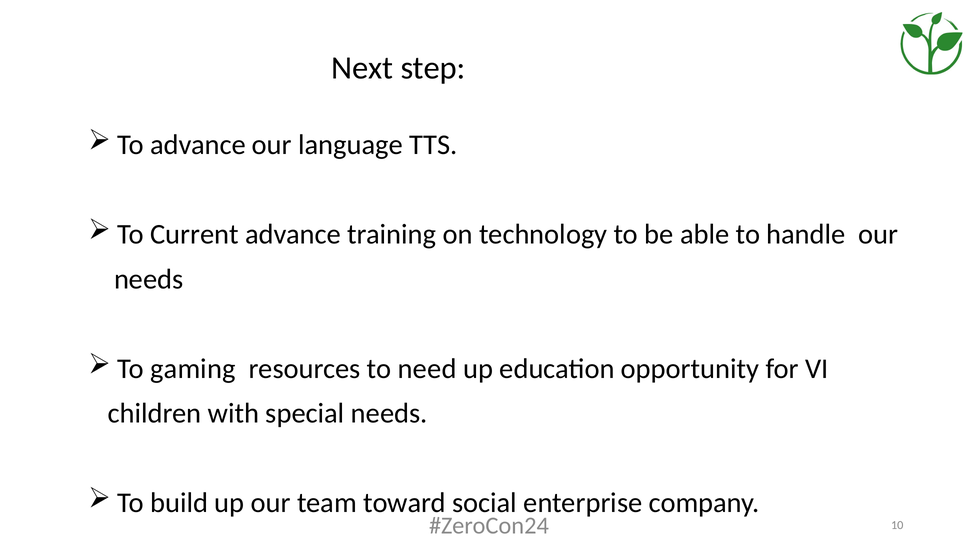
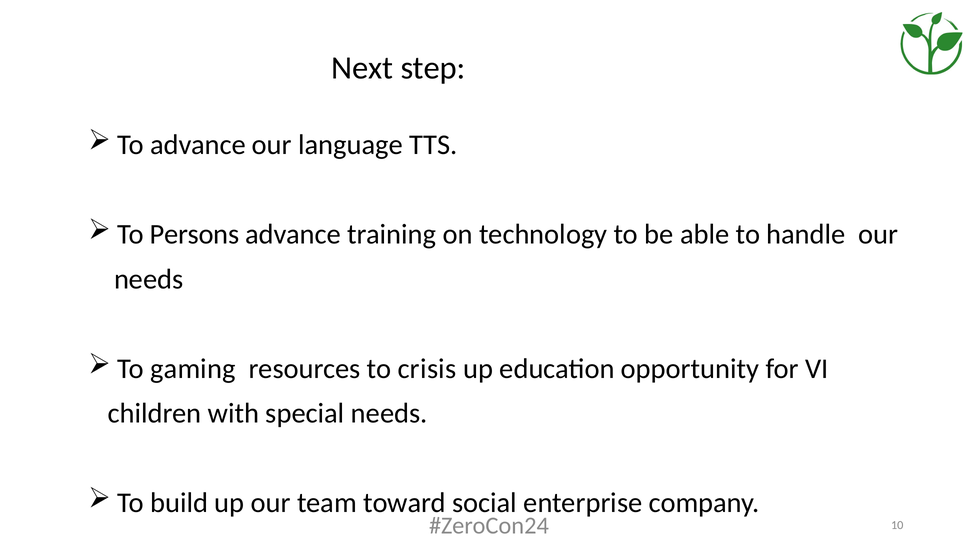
Current: Current -> Persons
need: need -> crisis
